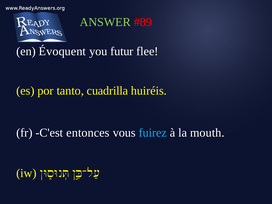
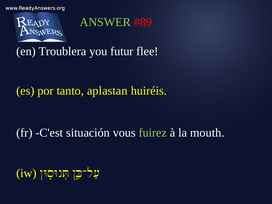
Évoquent: Évoquent -> Troublera
cuadrilla: cuadrilla -> aplastan
entonces: entonces -> situación
fuirez colour: light blue -> light green
